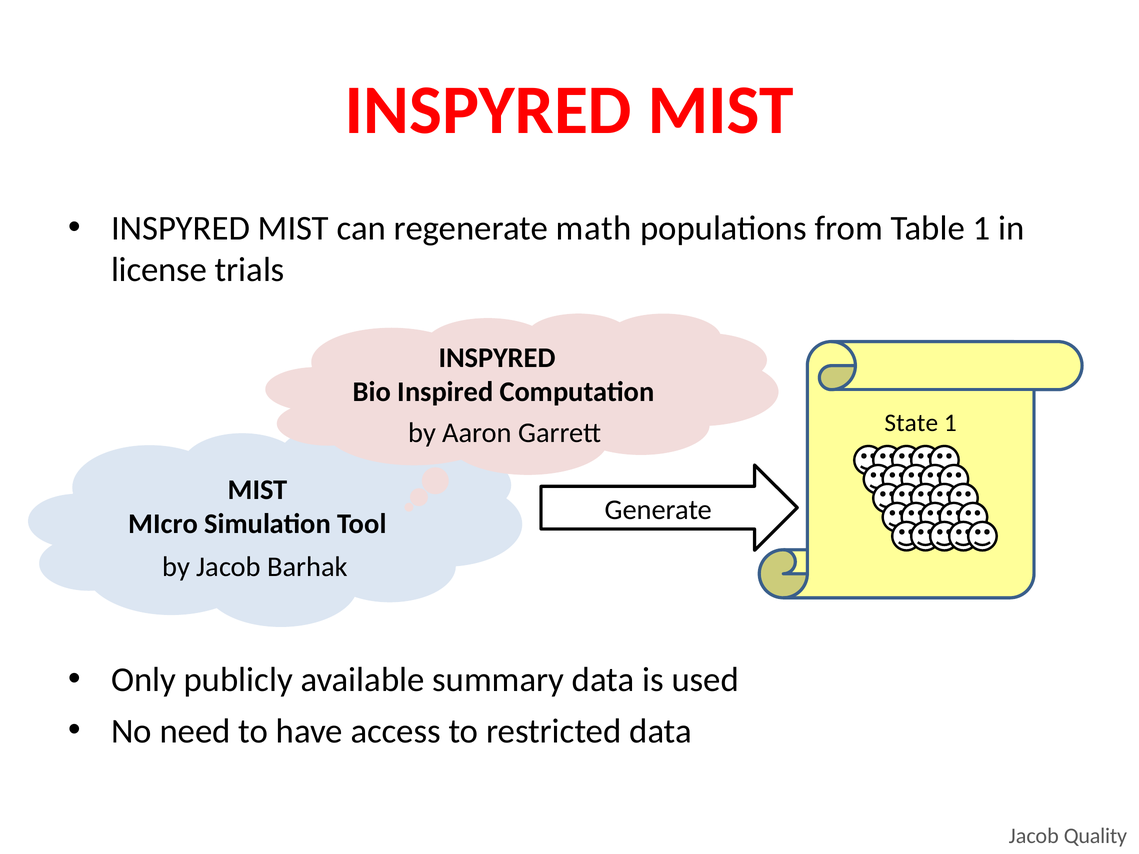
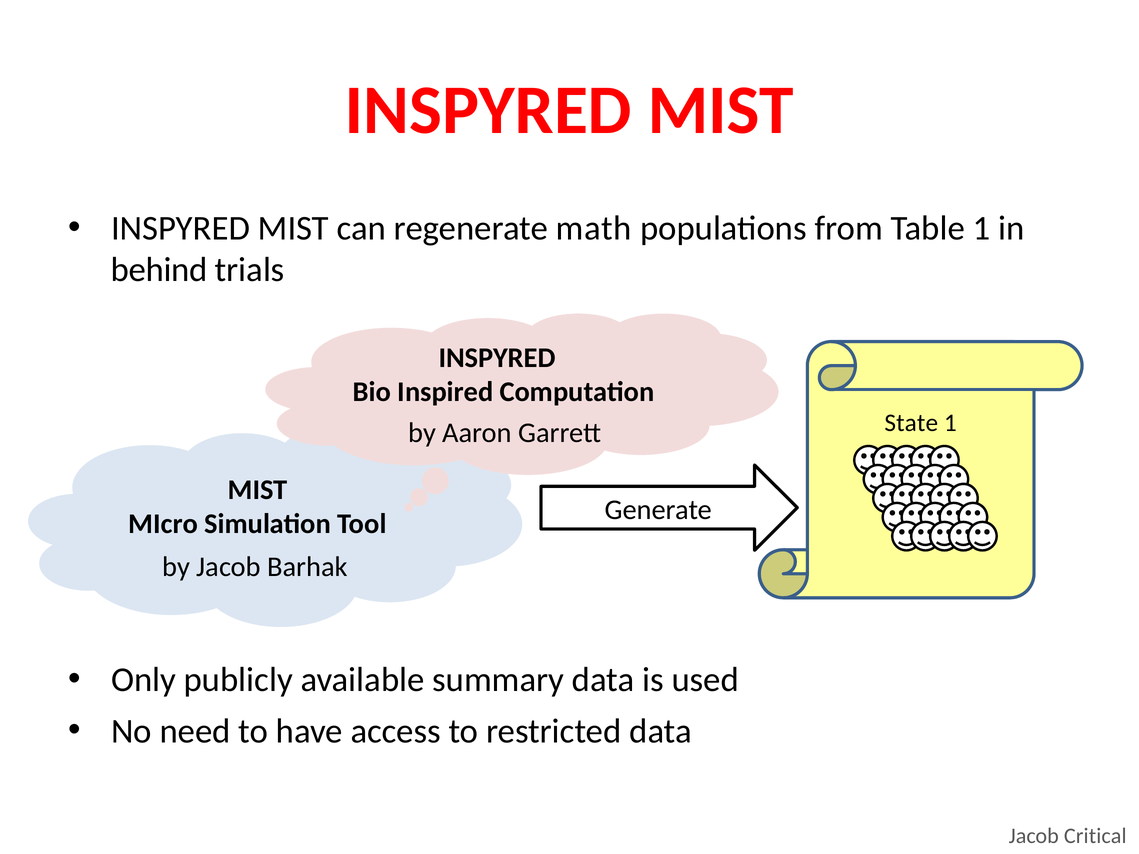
license: license -> behind
Quality: Quality -> Critical
